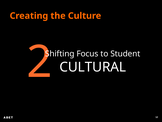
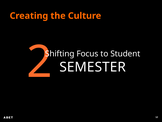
CULTURAL: CULTURAL -> SEMESTER
